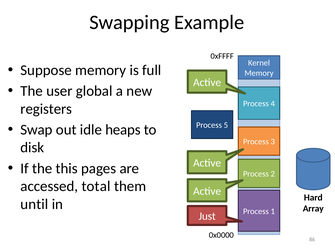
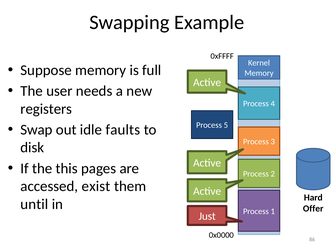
global: global -> needs
heaps: heaps -> faults
total: total -> exist
Array: Array -> Offer
